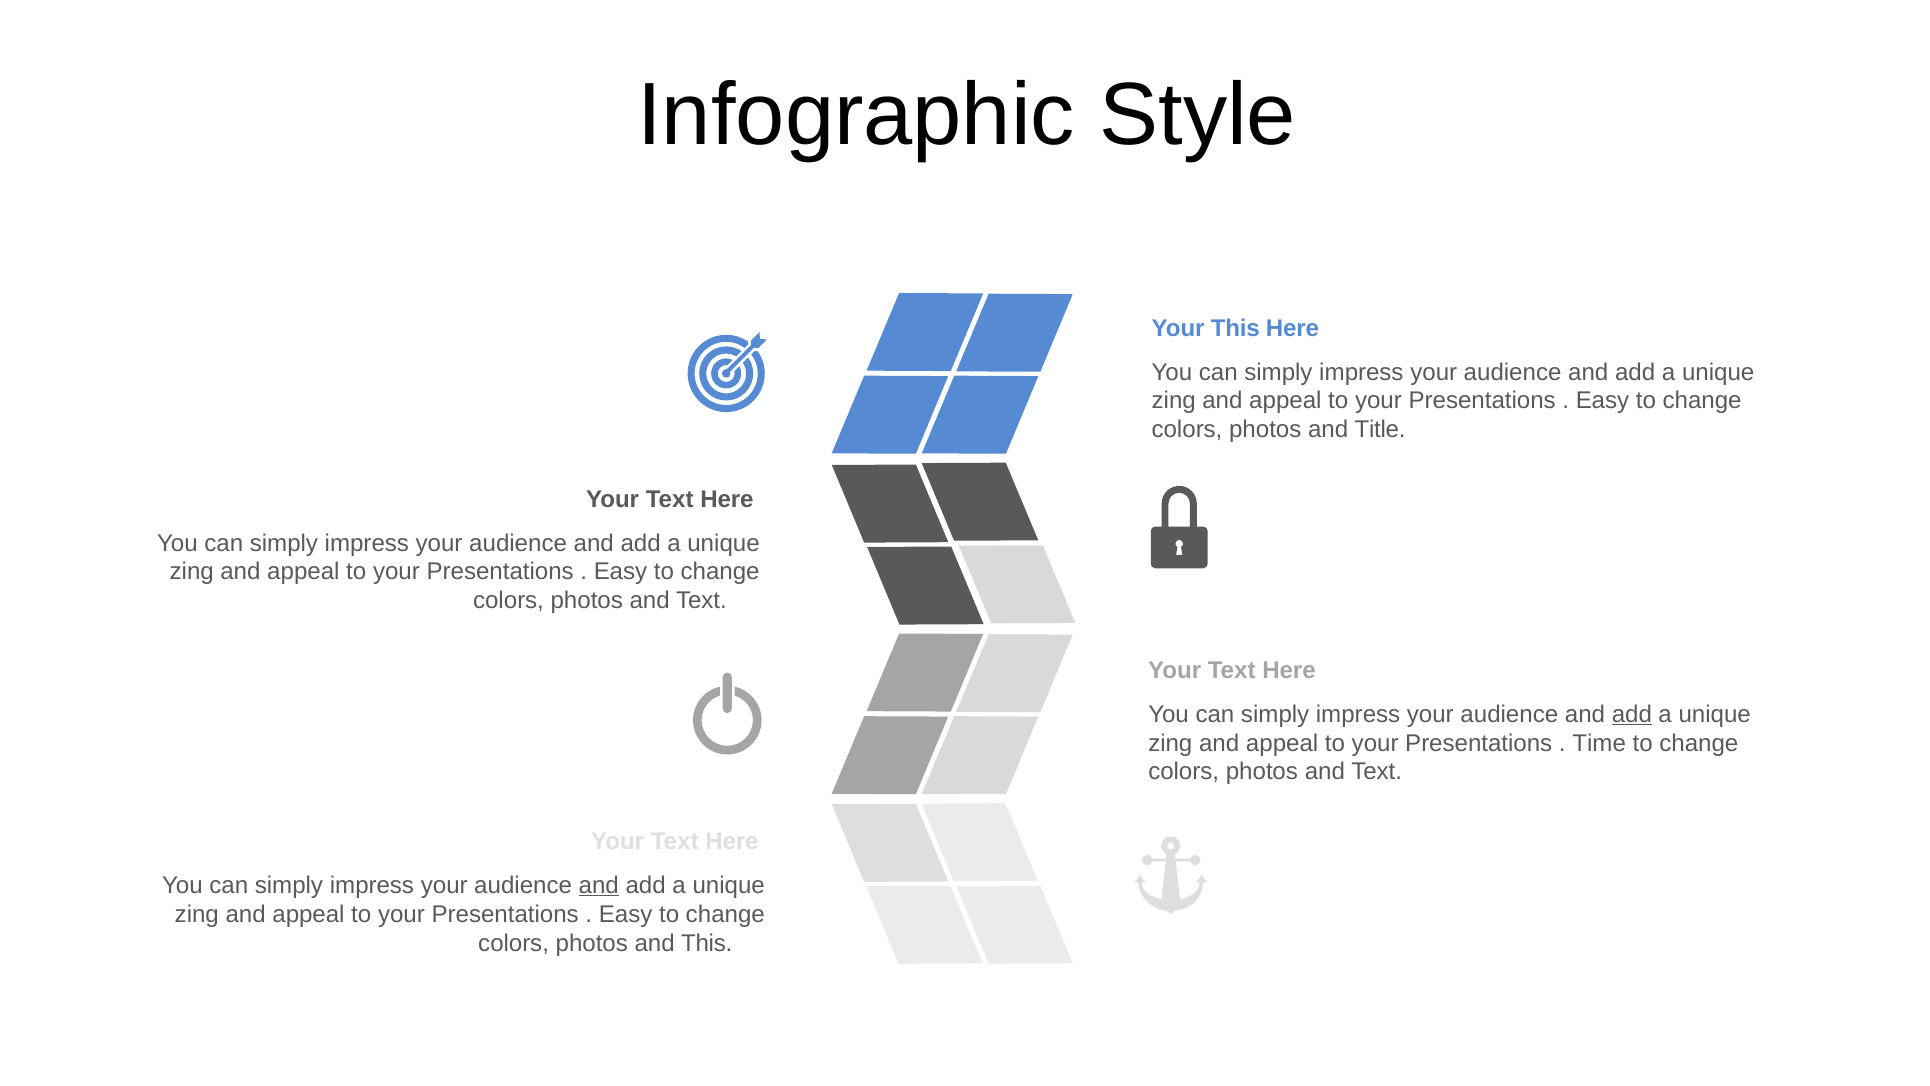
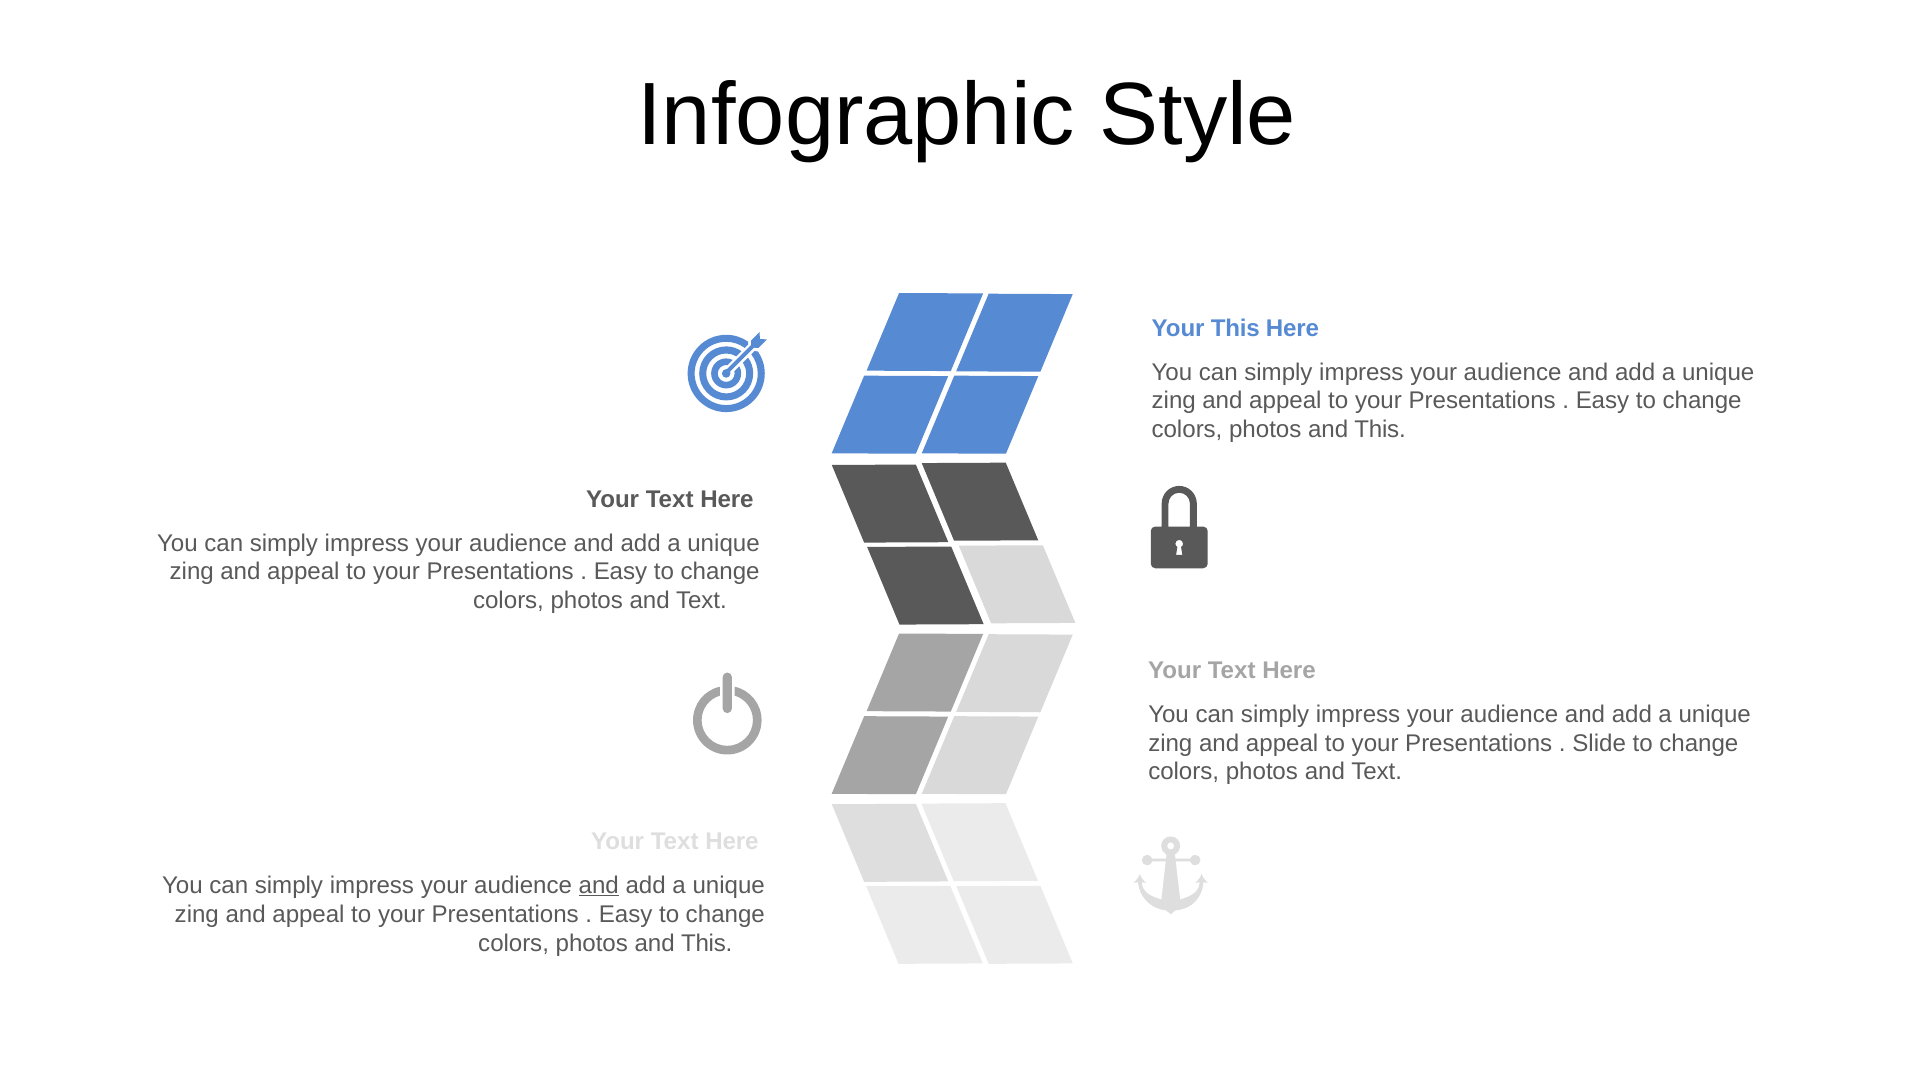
Title at (1380, 430): Title -> This
add at (1632, 714) underline: present -> none
Time: Time -> Slide
